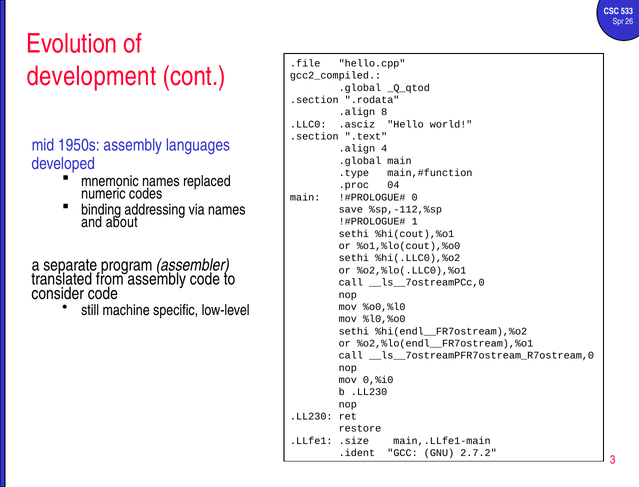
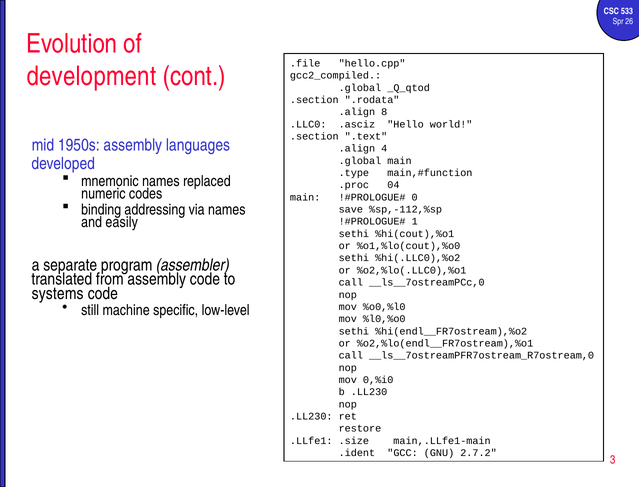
about: about -> easily
consider: consider -> systems
